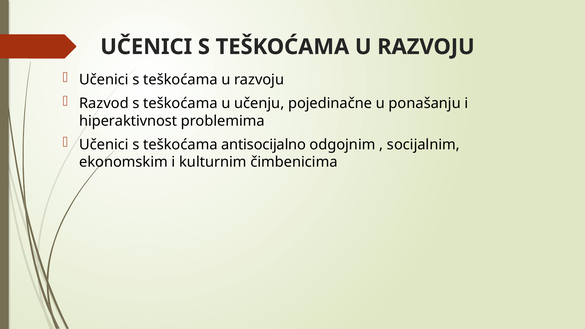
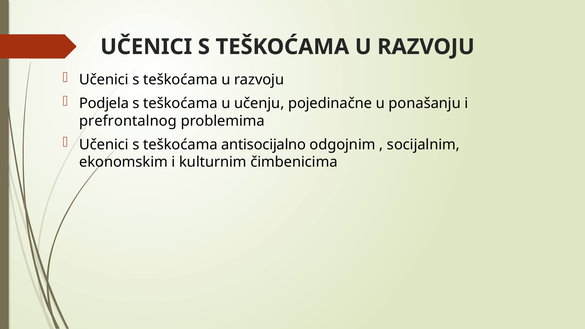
Razvod: Razvod -> Podjela
hiperaktivnost: hiperaktivnost -> prefrontalnog
